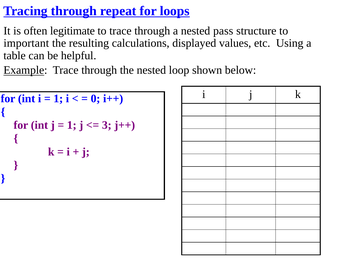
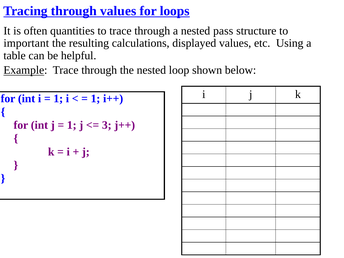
through repeat: repeat -> values
legitimate: legitimate -> quantities
0 at (95, 99): 0 -> 1
